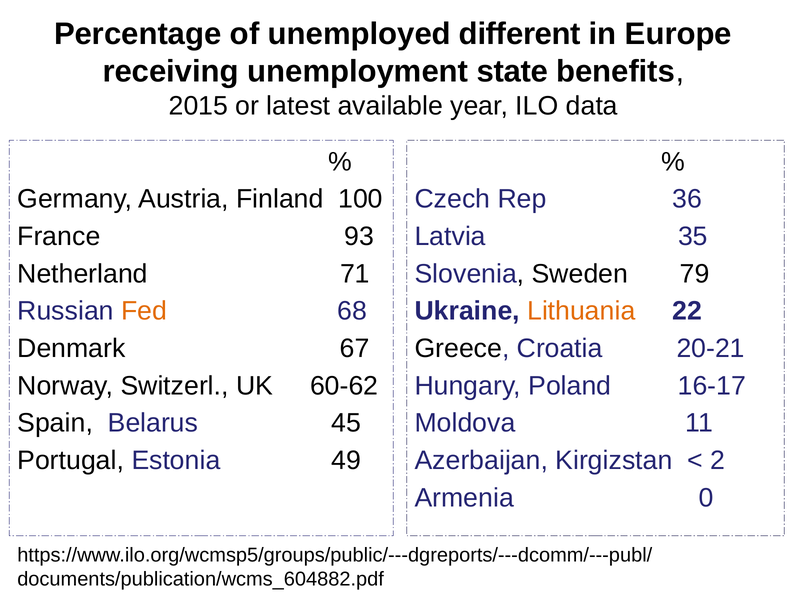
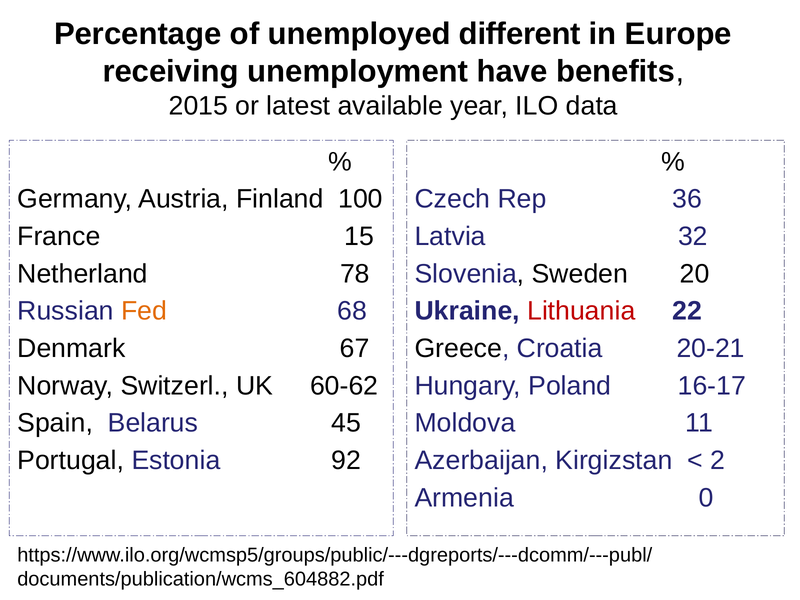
state: state -> have
93: 93 -> 15
35: 35 -> 32
71: 71 -> 78
79: 79 -> 20
Lithuania colour: orange -> red
49: 49 -> 92
